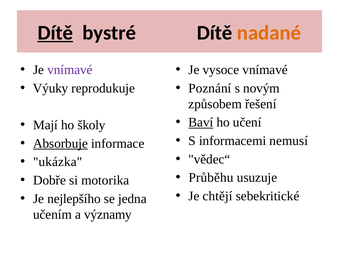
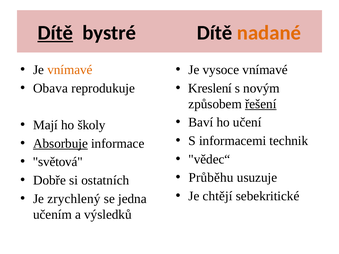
vnímavé at (70, 70) colour: purple -> orange
Výuky: Výuky -> Obava
Poznání: Poznání -> Kreslení
řešení underline: none -> present
Baví underline: present -> none
nemusí: nemusí -> technik
ukázka: ukázka -> světová
motorika: motorika -> ostatních
nejlepšího: nejlepšího -> zrychlený
významy: významy -> výsledků
